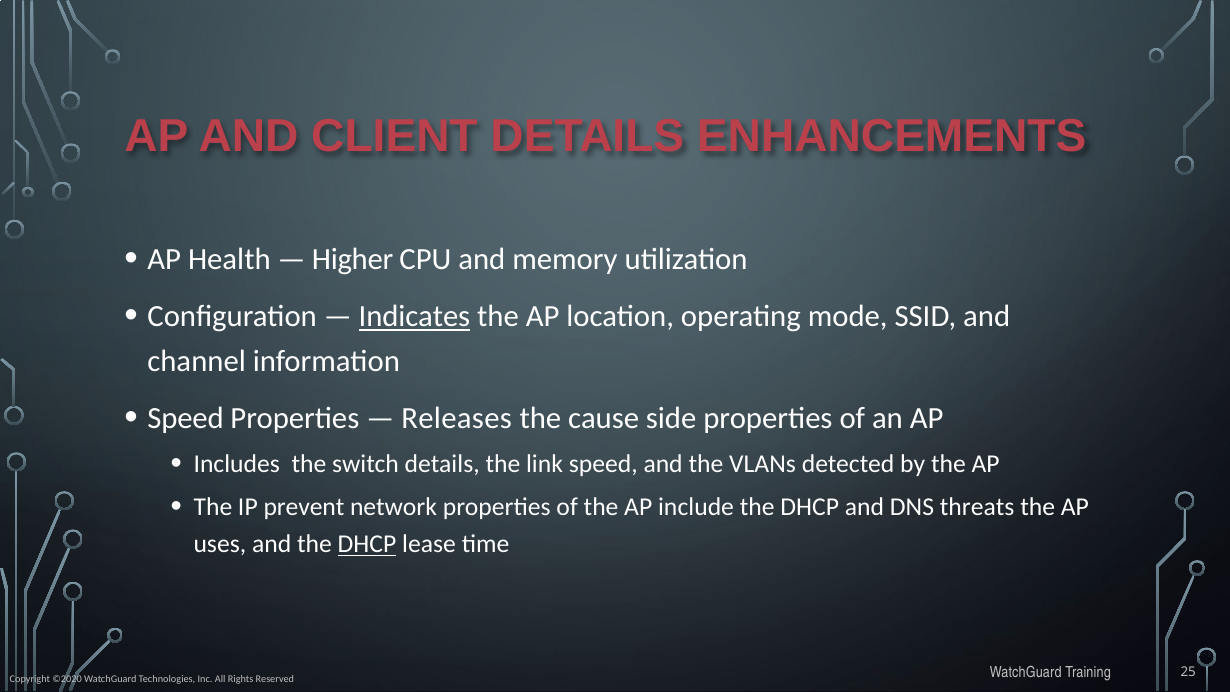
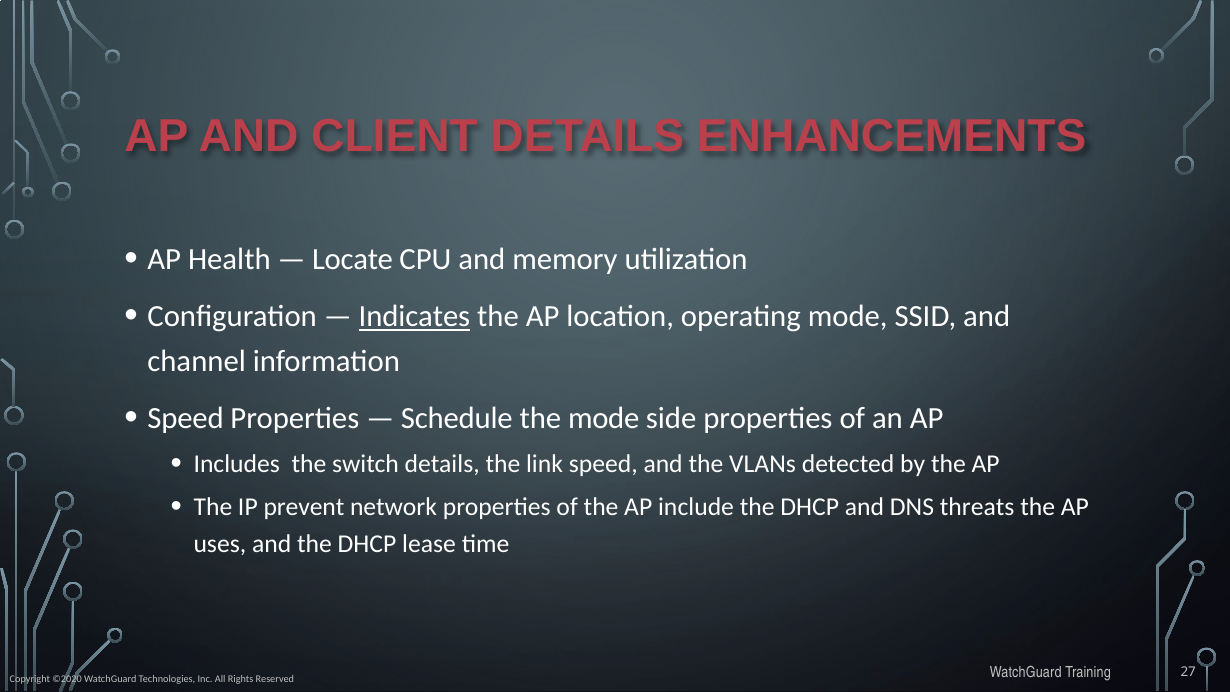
Higher: Higher -> Locate
Releases: Releases -> Schedule
the cause: cause -> mode
DHCP at (367, 544) underline: present -> none
25: 25 -> 27
